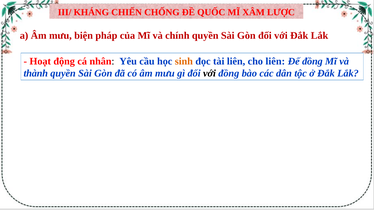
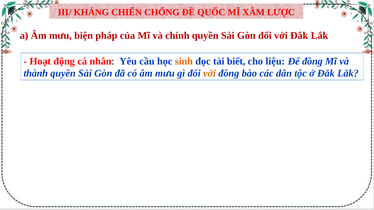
tài liên: liên -> biết
cho liên: liên -> liệu
với at (209, 73) colour: black -> orange
